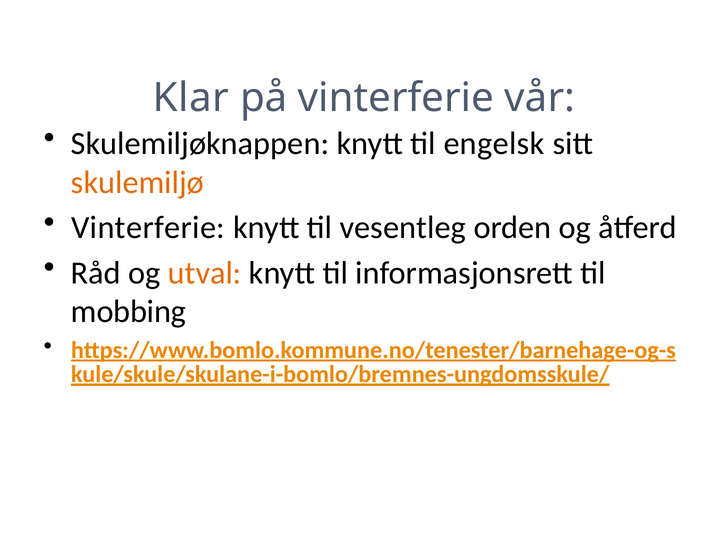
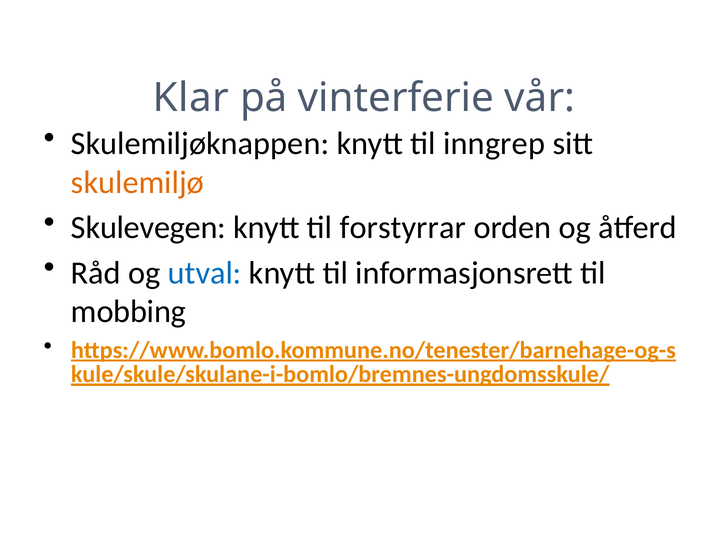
engelsk: engelsk -> inngrep
Vinterferie at (148, 228): Vinterferie -> Skulevegen
vesentleg: vesentleg -> forstyrrar
utval colour: orange -> blue
